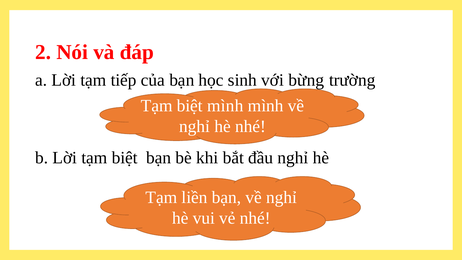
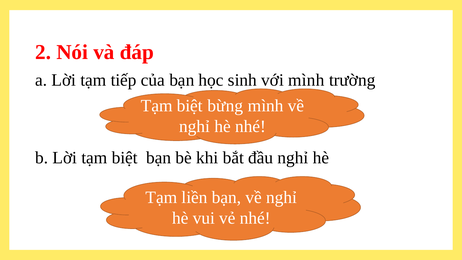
với bừng: bừng -> mình
biệt mình: mình -> bừng
